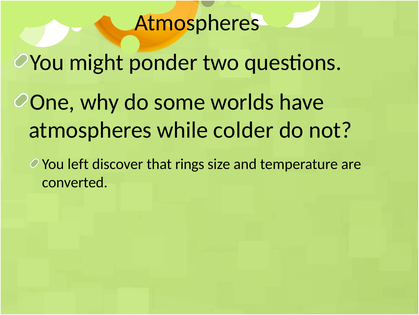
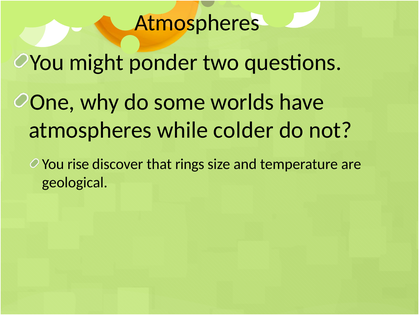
left: left -> rise
converted: converted -> geological
